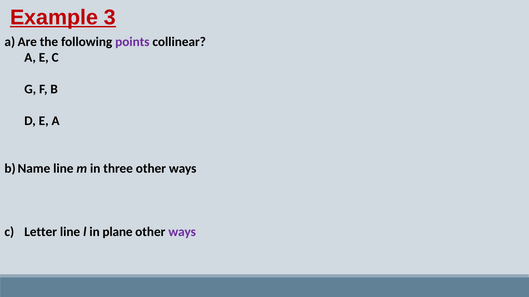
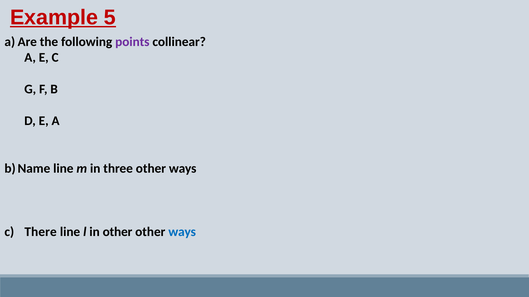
3: 3 -> 5
Letter: Letter -> There
in plane: plane -> other
ways at (182, 232) colour: purple -> blue
